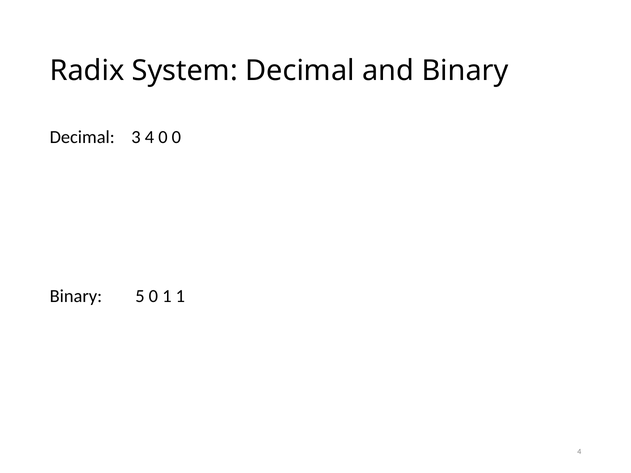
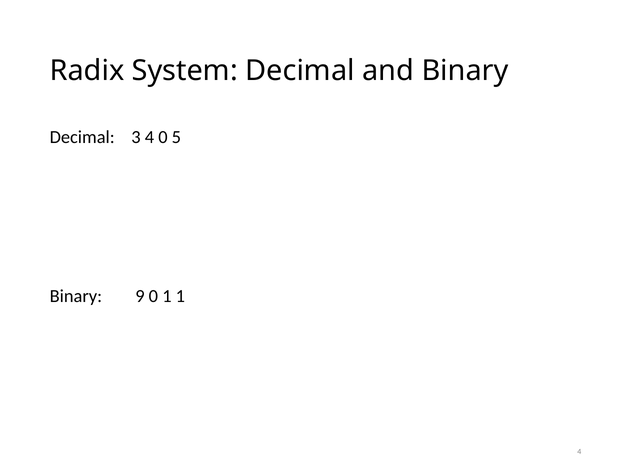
0 0: 0 -> 5
5: 5 -> 9
